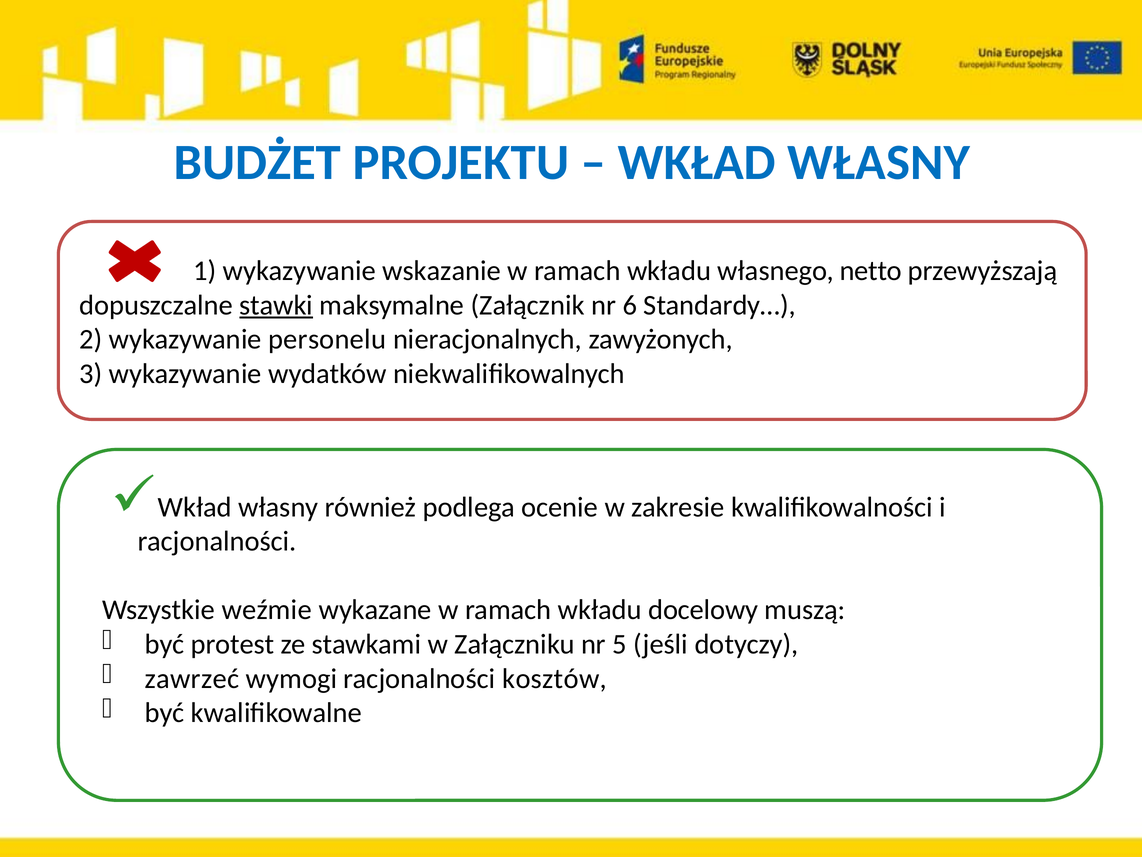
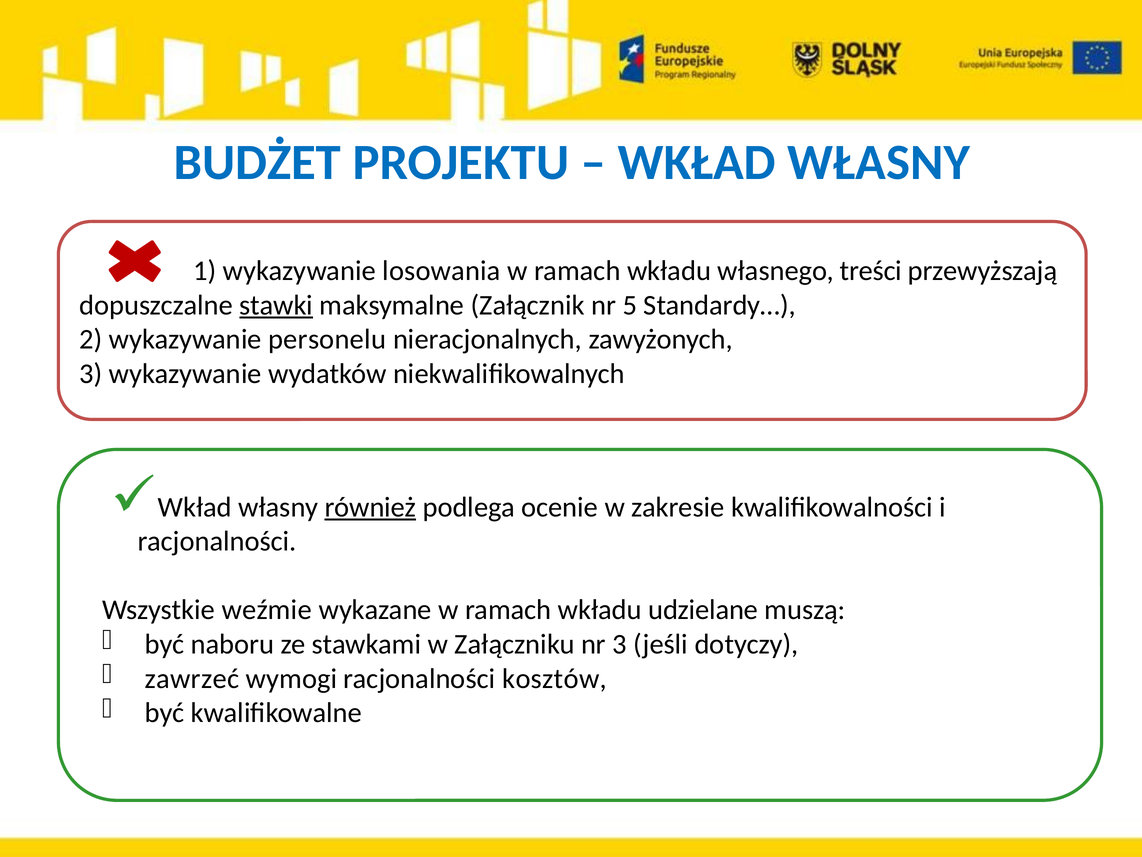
wskazanie: wskazanie -> losowania
netto: netto -> treści
6: 6 -> 5
również underline: none -> present
docelowy: docelowy -> udzielane
protest: protest -> naboru
nr 5: 5 -> 3
